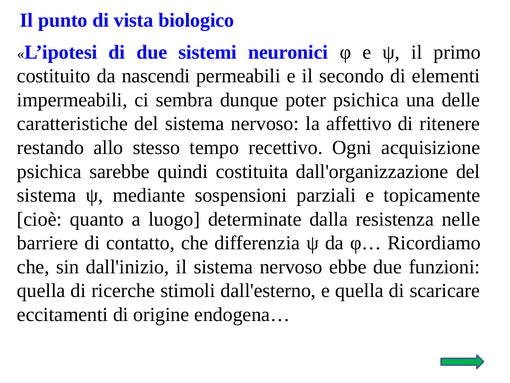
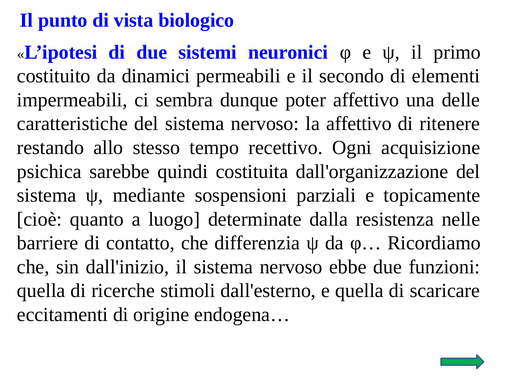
nascendi: nascendi -> dinamici
poter psichica: psichica -> affettivo
